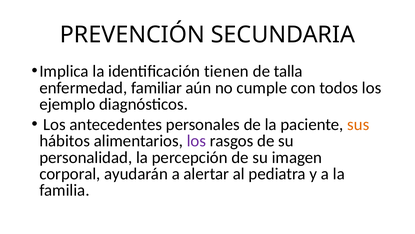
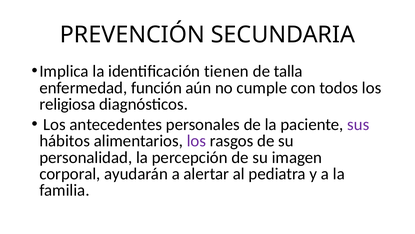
familiar: familiar -> función
ejemplo: ejemplo -> religiosa
sus colour: orange -> purple
